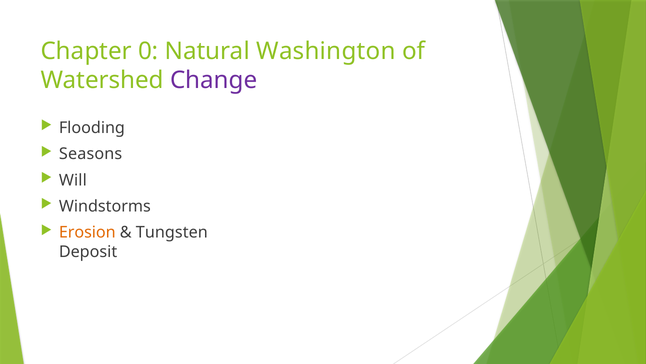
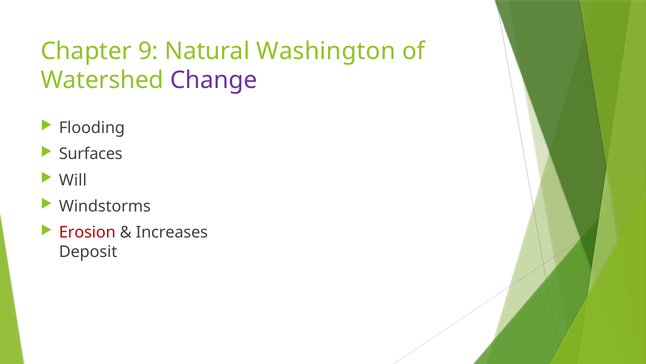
0: 0 -> 9
Seasons: Seasons -> Surfaces
Erosion colour: orange -> red
Tungsten: Tungsten -> Increases
